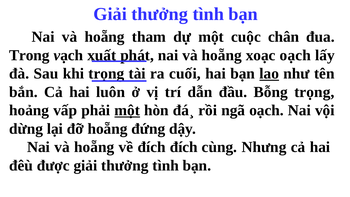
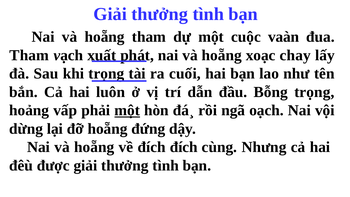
chân: chân -> vaàn
Trong at (29, 55): Trong -> Tham
xoạc oạch: oạch -> chay
lao underline: present -> none
